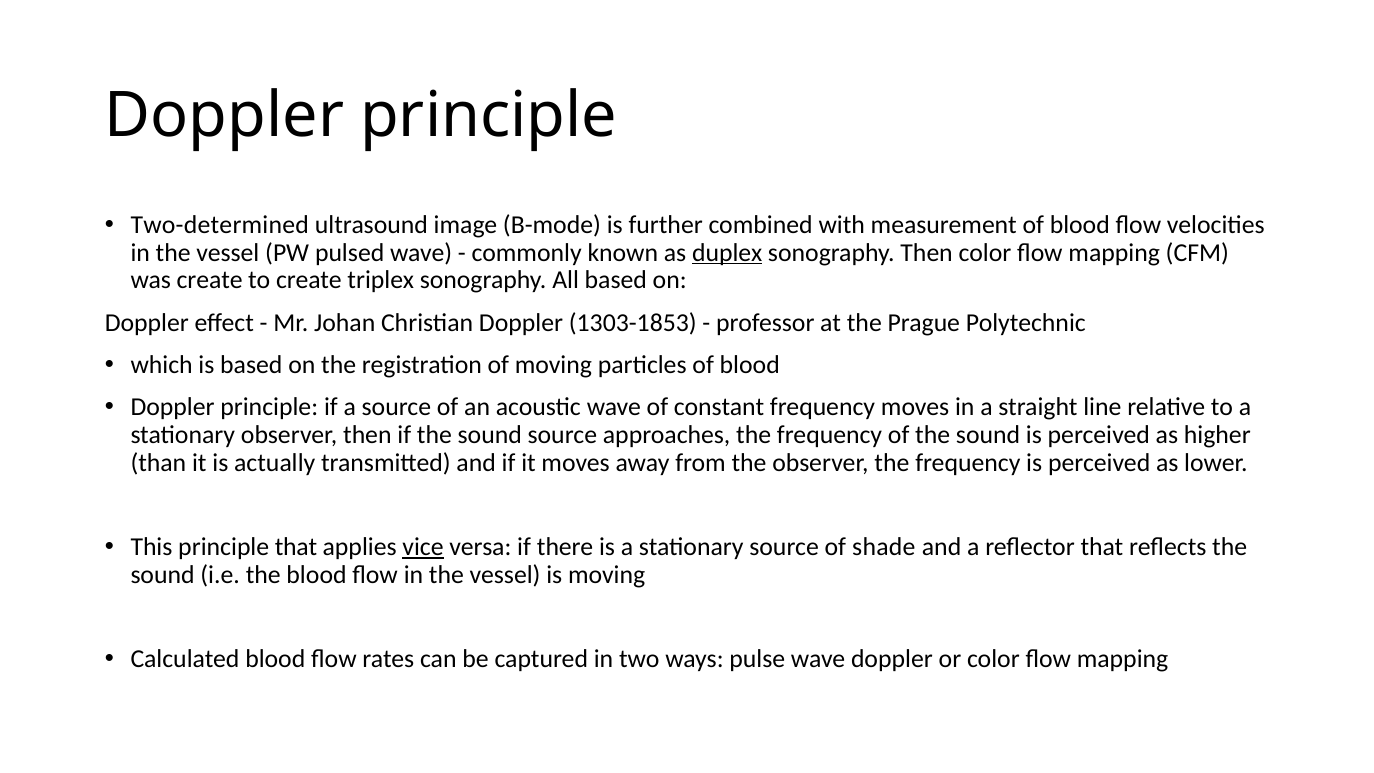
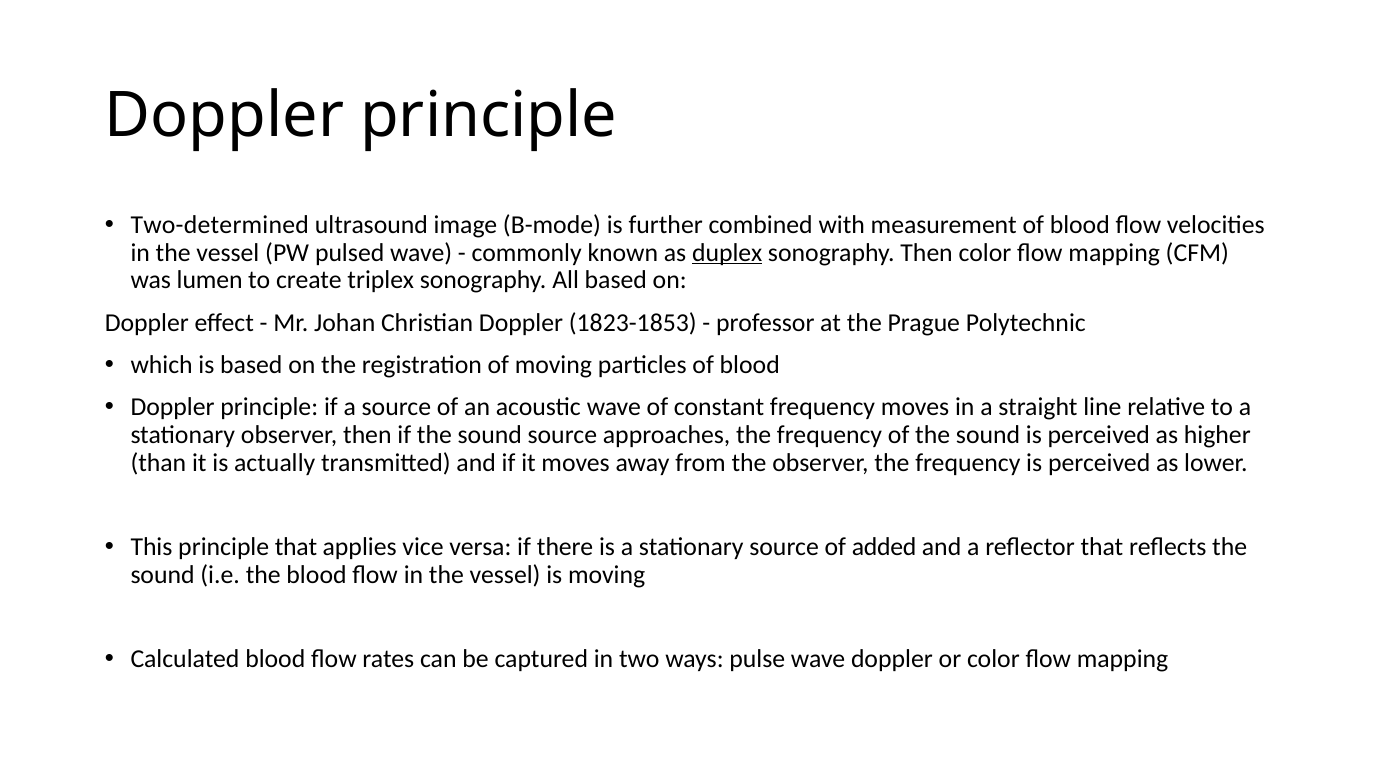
was create: create -> lumen
1303-1853: 1303-1853 -> 1823-1853
vice underline: present -> none
shade: shade -> added
